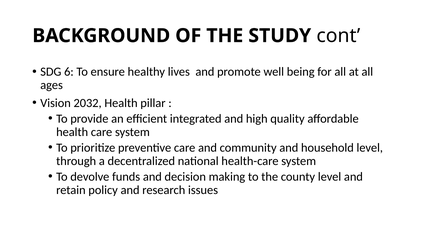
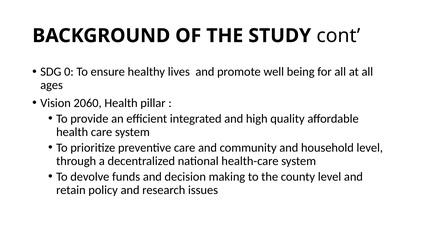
6: 6 -> 0
2032: 2032 -> 2060
